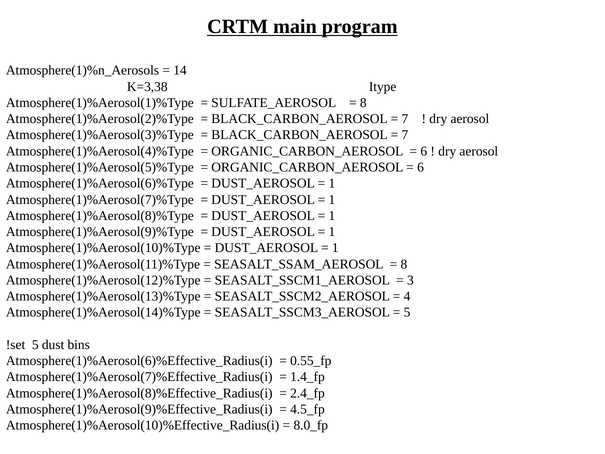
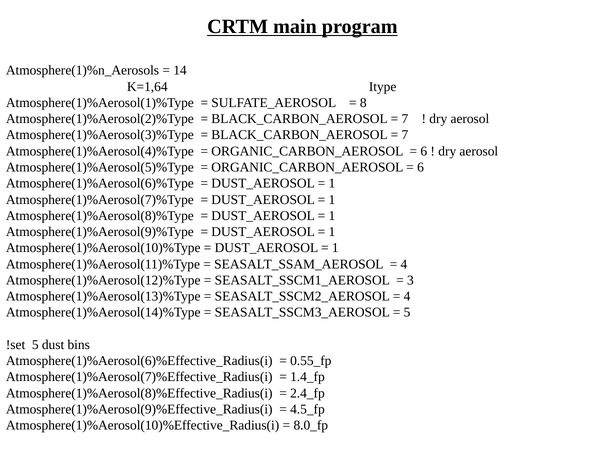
K=3,38: K=3,38 -> K=1,64
8 at (404, 264): 8 -> 4
